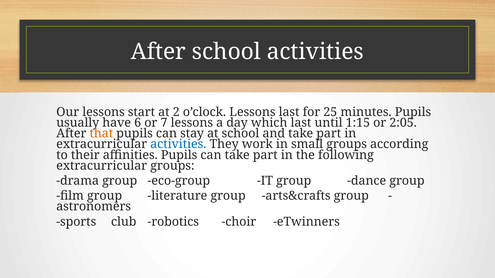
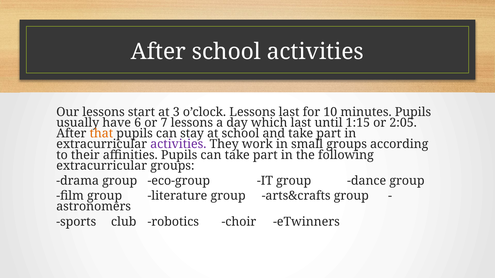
2: 2 -> 3
25: 25 -> 10
activities at (178, 144) colour: blue -> purple
